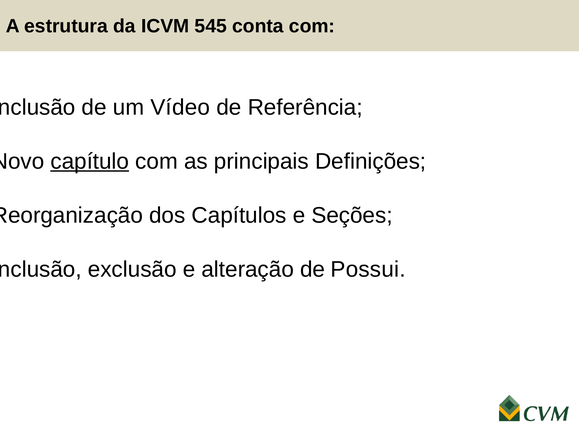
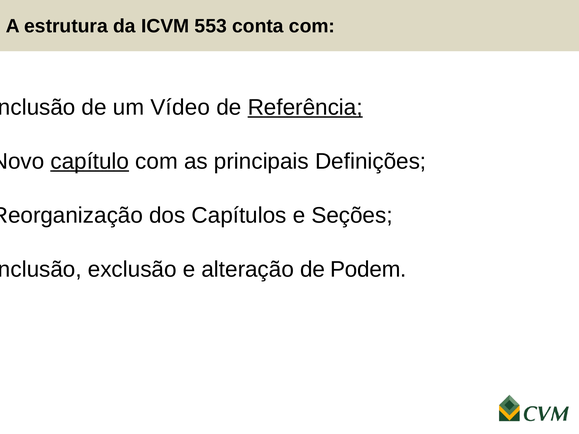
545: 545 -> 553
Referência underline: none -> present
Possui: Possui -> Podem
